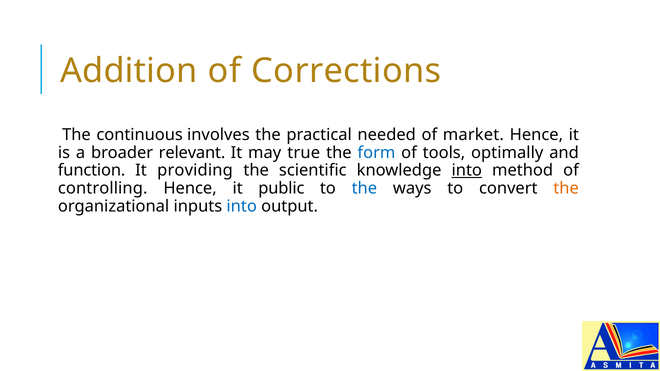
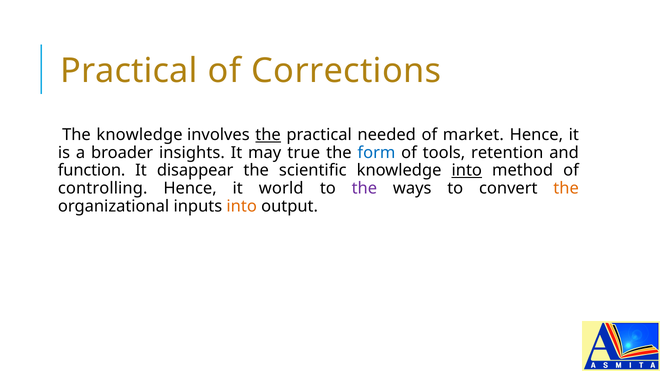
Addition at (129, 71): Addition -> Practical
The continuous: continuous -> knowledge
the at (268, 135) underline: none -> present
relevant: relevant -> insights
optimally: optimally -> retention
providing: providing -> disappear
public: public -> world
the at (364, 188) colour: blue -> purple
into at (242, 206) colour: blue -> orange
